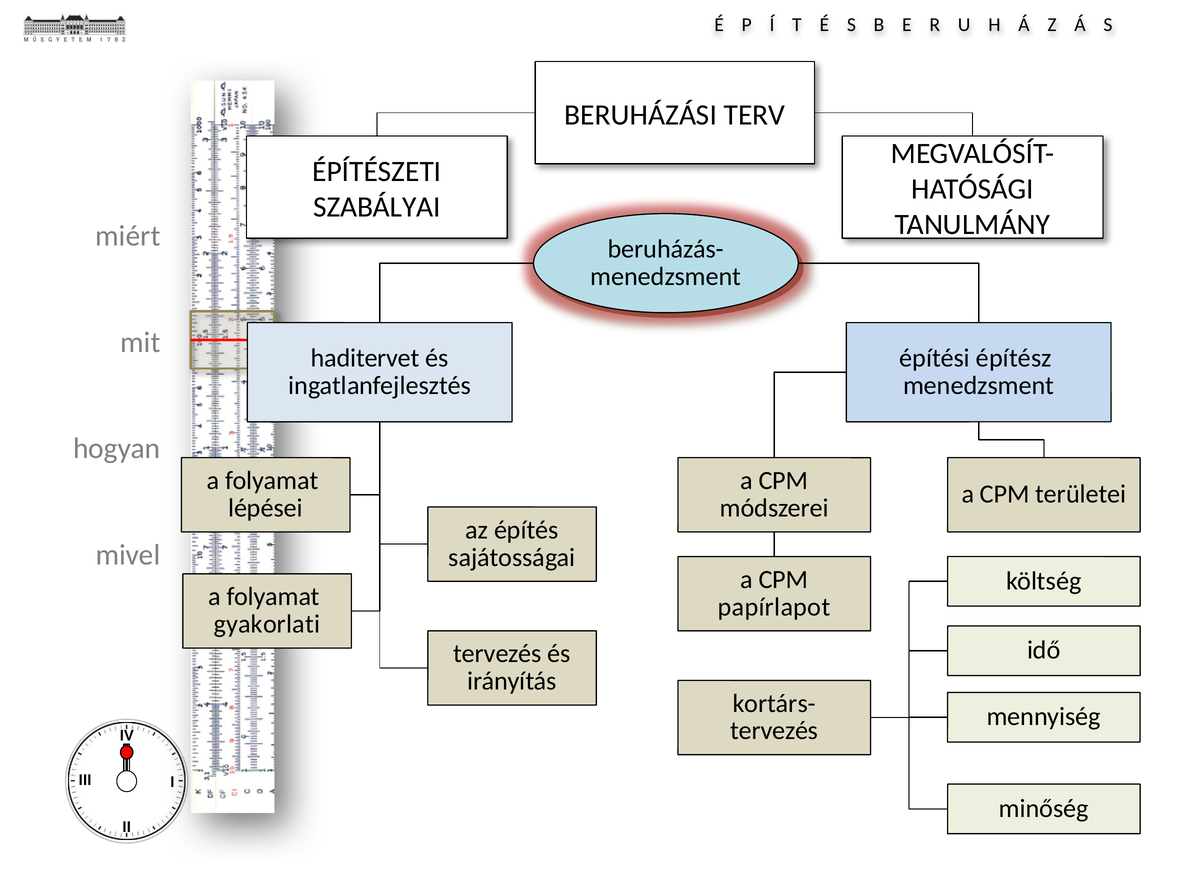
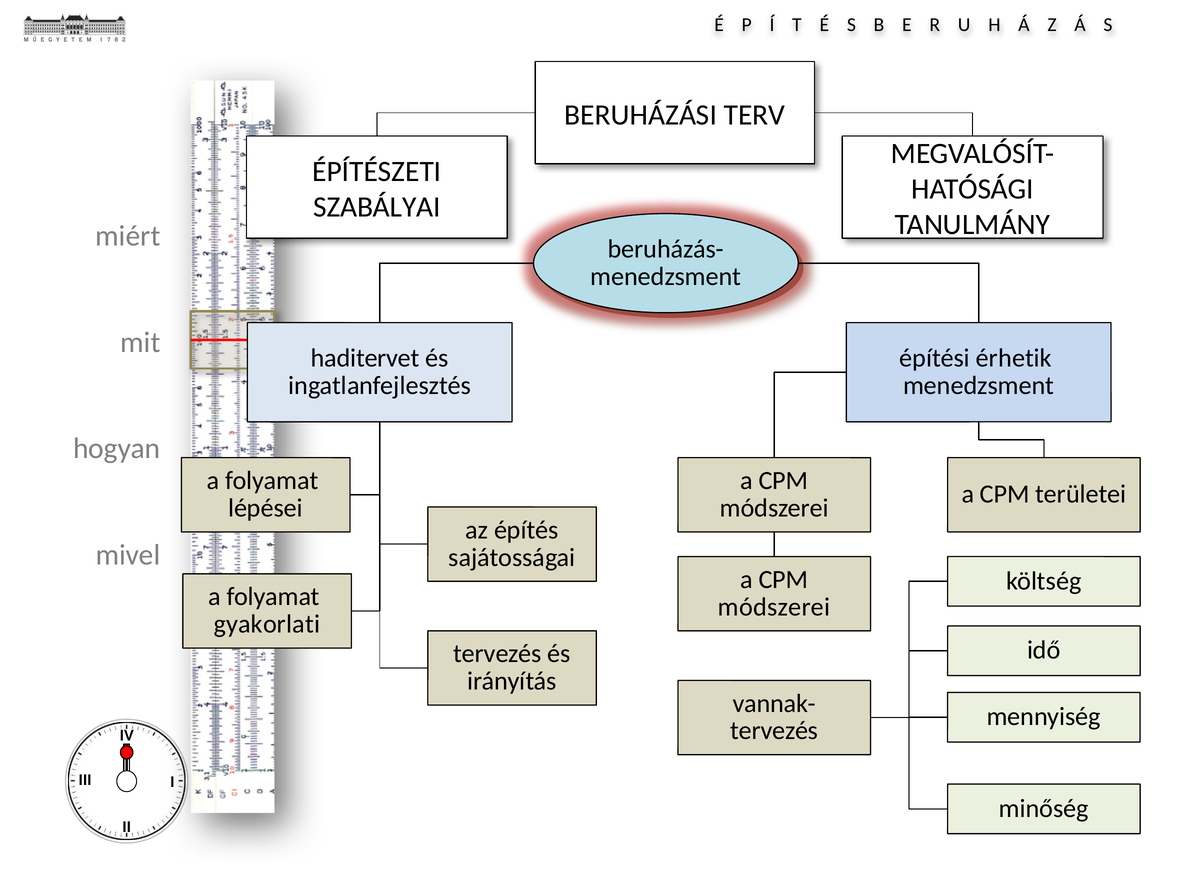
építész: építész -> érhetik
papírlapot at (774, 607): papírlapot -> módszerei
kortárs-: kortárs- -> vannak-
